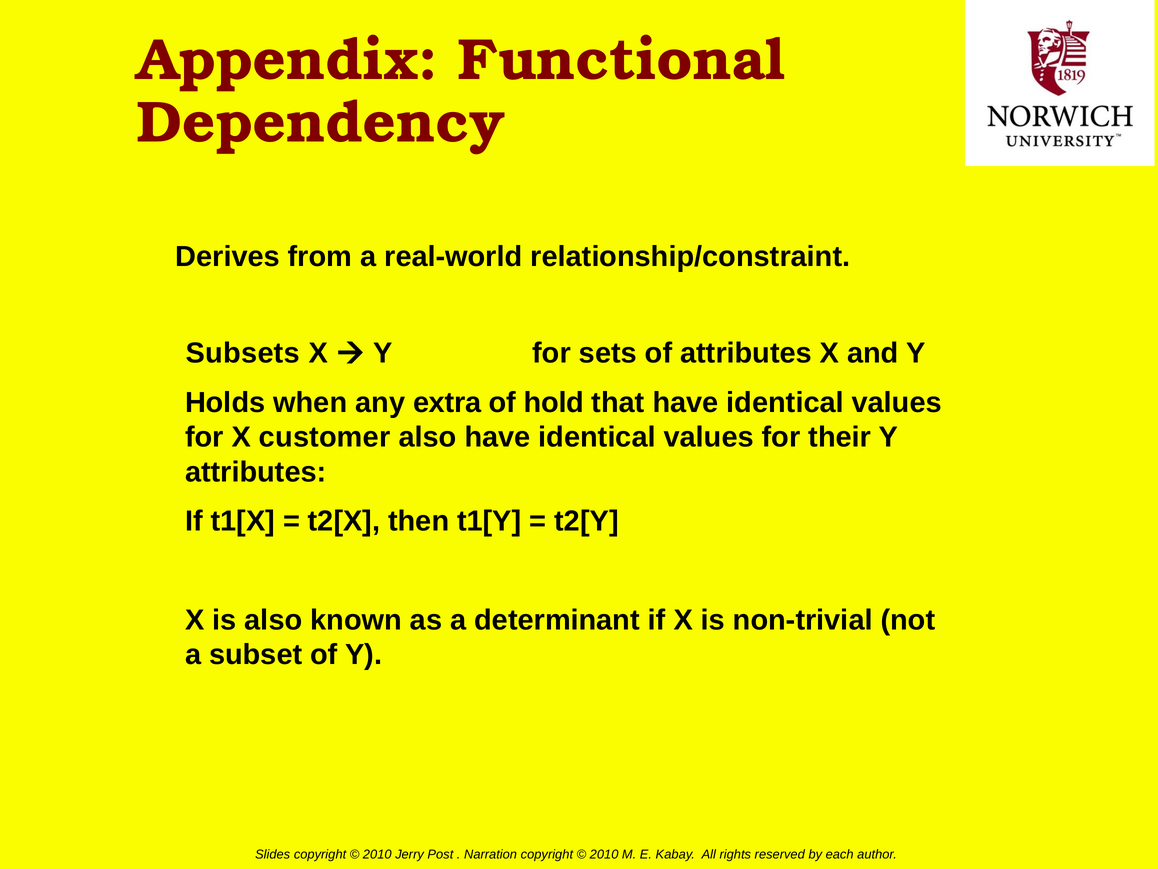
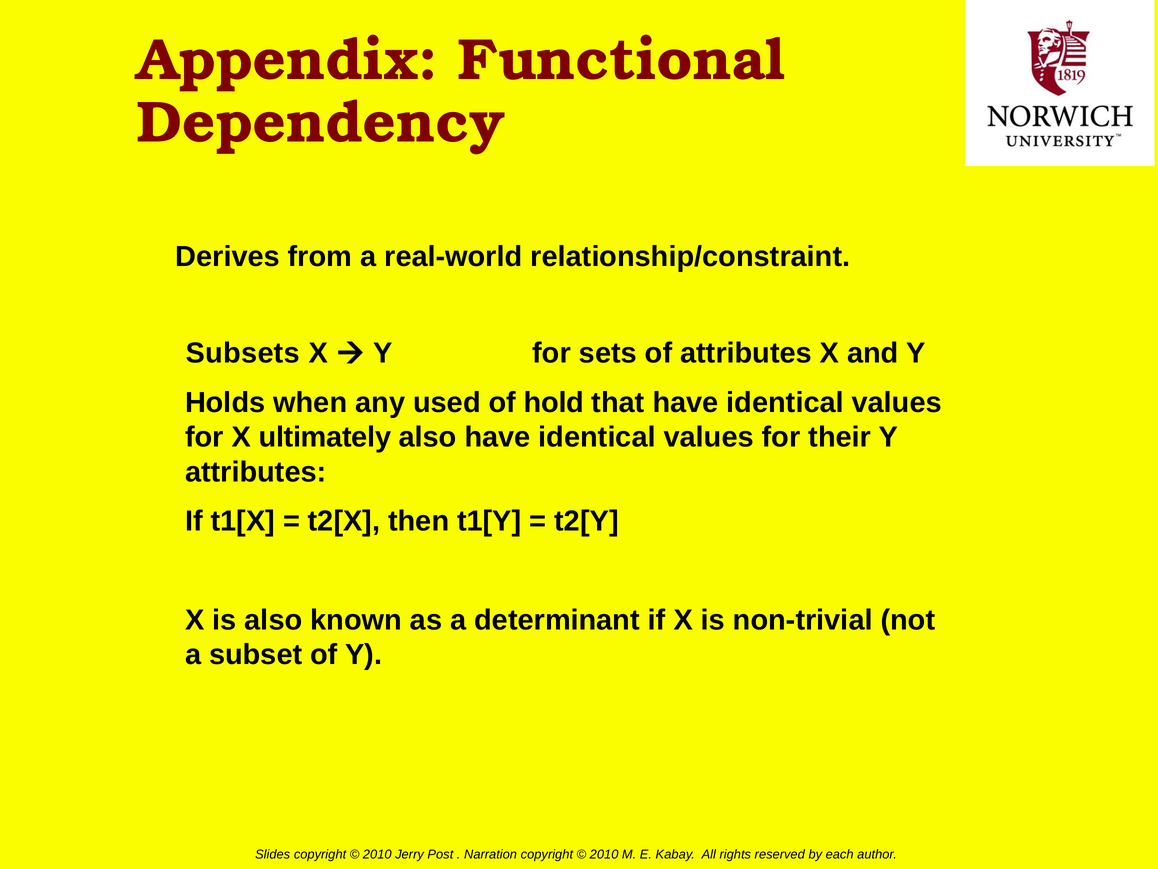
extra: extra -> used
customer: customer -> ultimately
